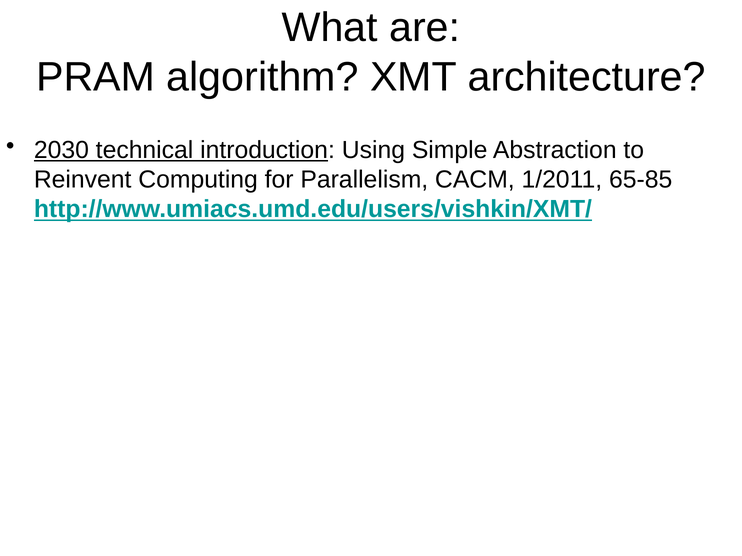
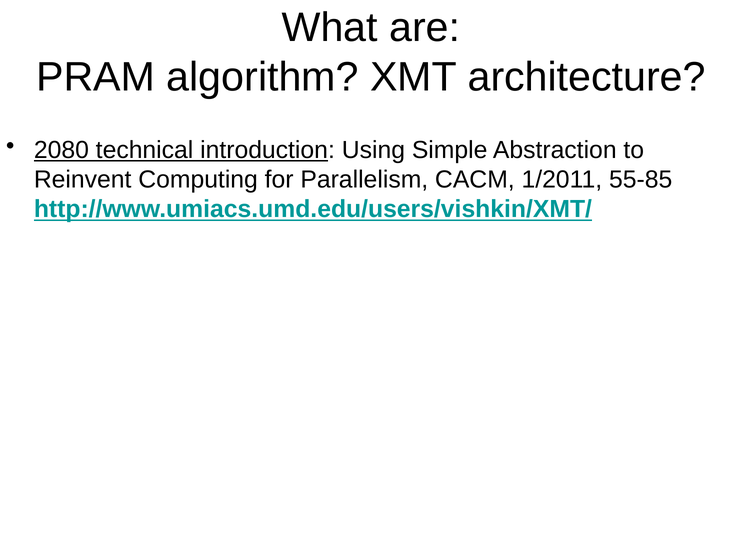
2030: 2030 -> 2080
65-85: 65-85 -> 55-85
